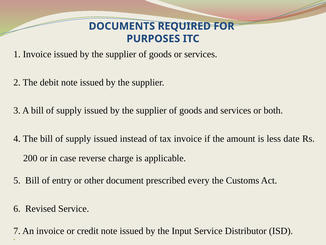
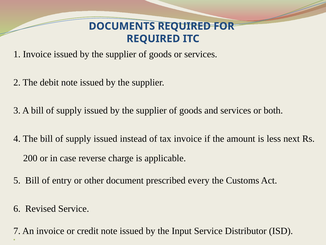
PURPOSES at (153, 39): PURPOSES -> REQUIRED
date: date -> next
